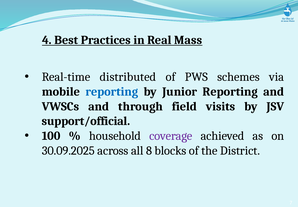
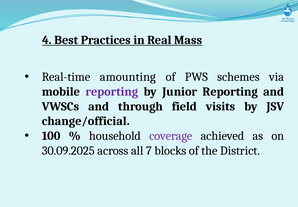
distributed: distributed -> amounting
reporting at (112, 91) colour: blue -> purple
support/official: support/official -> change/official
all 8: 8 -> 7
